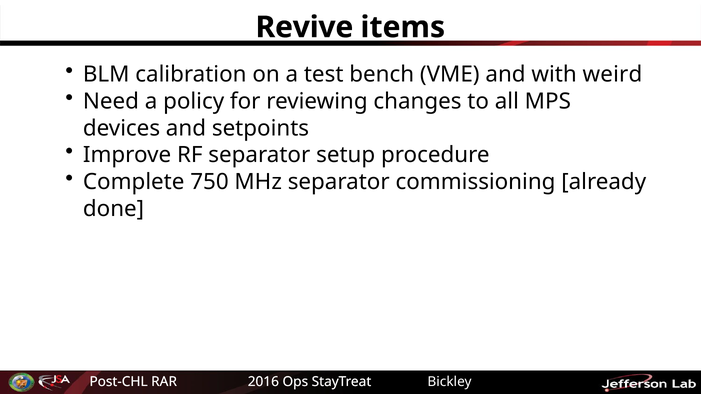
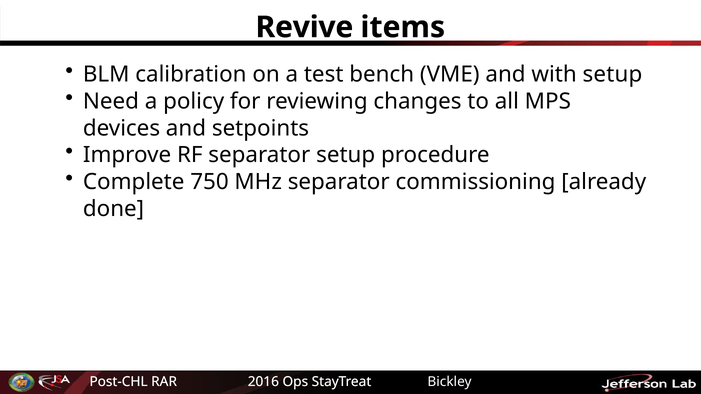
with weird: weird -> setup
